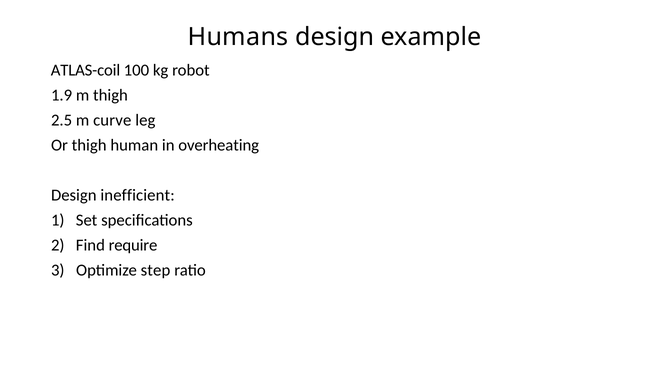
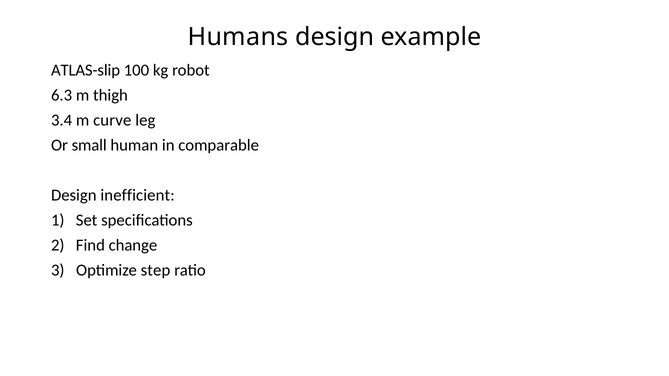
ATLAS-coil: ATLAS-coil -> ATLAS-slip
1.9: 1.9 -> 6.3
2.5: 2.5 -> 3.4
Or thigh: thigh -> small
overheating: overheating -> comparable
require: require -> change
